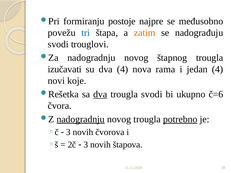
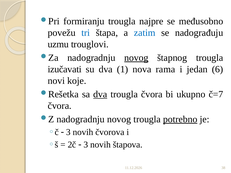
formiranju postoje: postoje -> trougla
zatim colour: orange -> blue
svodi at (58, 44): svodi -> uzmu
novog at (136, 58) underline: none -> present
dva 4: 4 -> 1
jedan 4: 4 -> 6
trougla svodi: svodi -> čvora
č=6: č=6 -> č=7
nadogradnju at (81, 119) underline: present -> none
